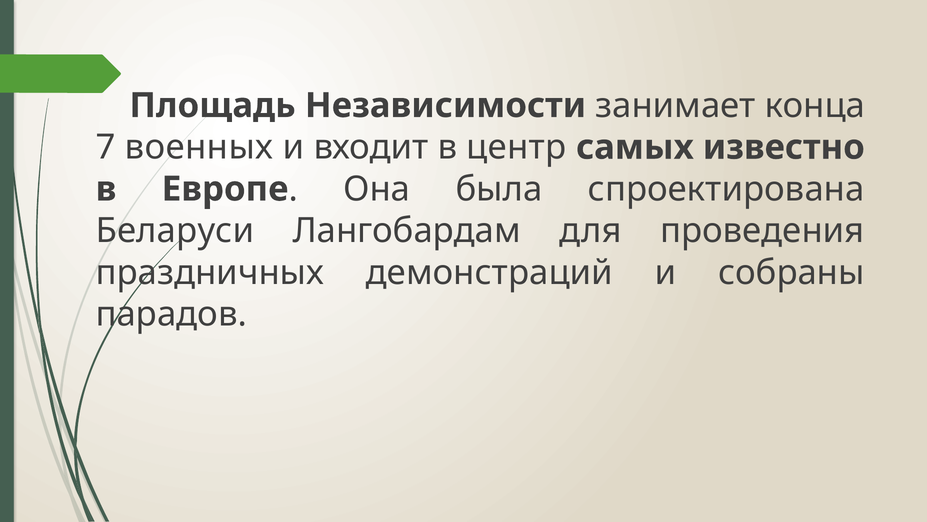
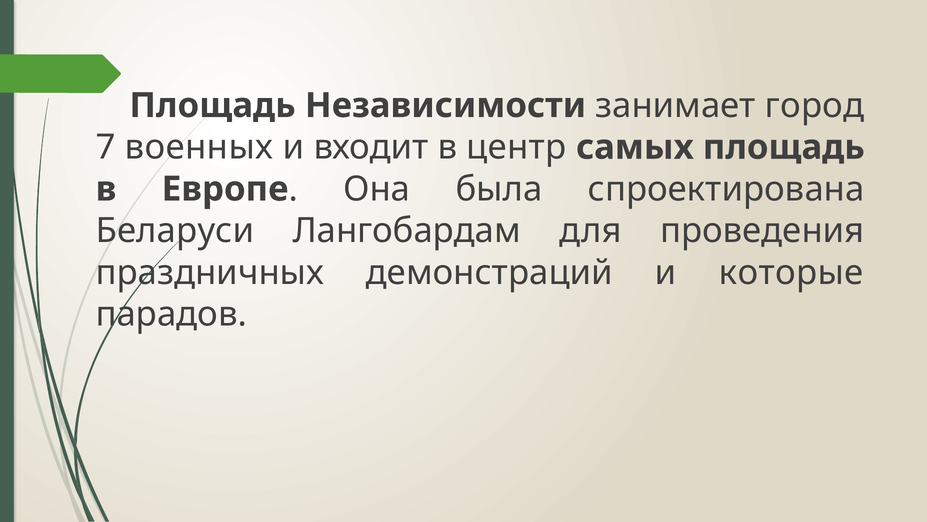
конца: конца -> город
самых известно: известно -> площадь
собраны: собраны -> которые
